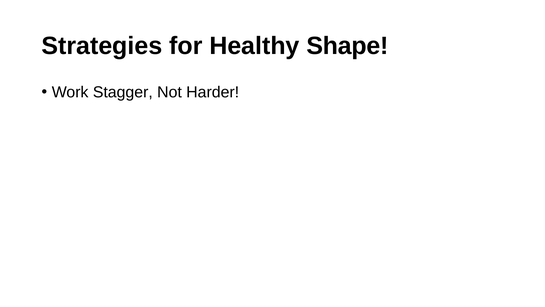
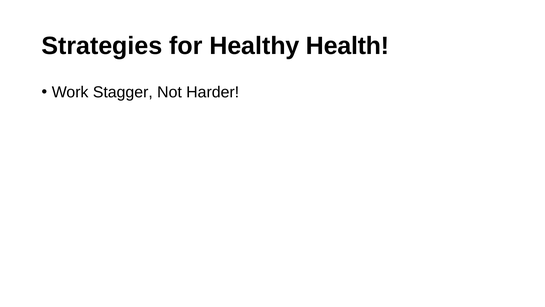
Shape: Shape -> Health
